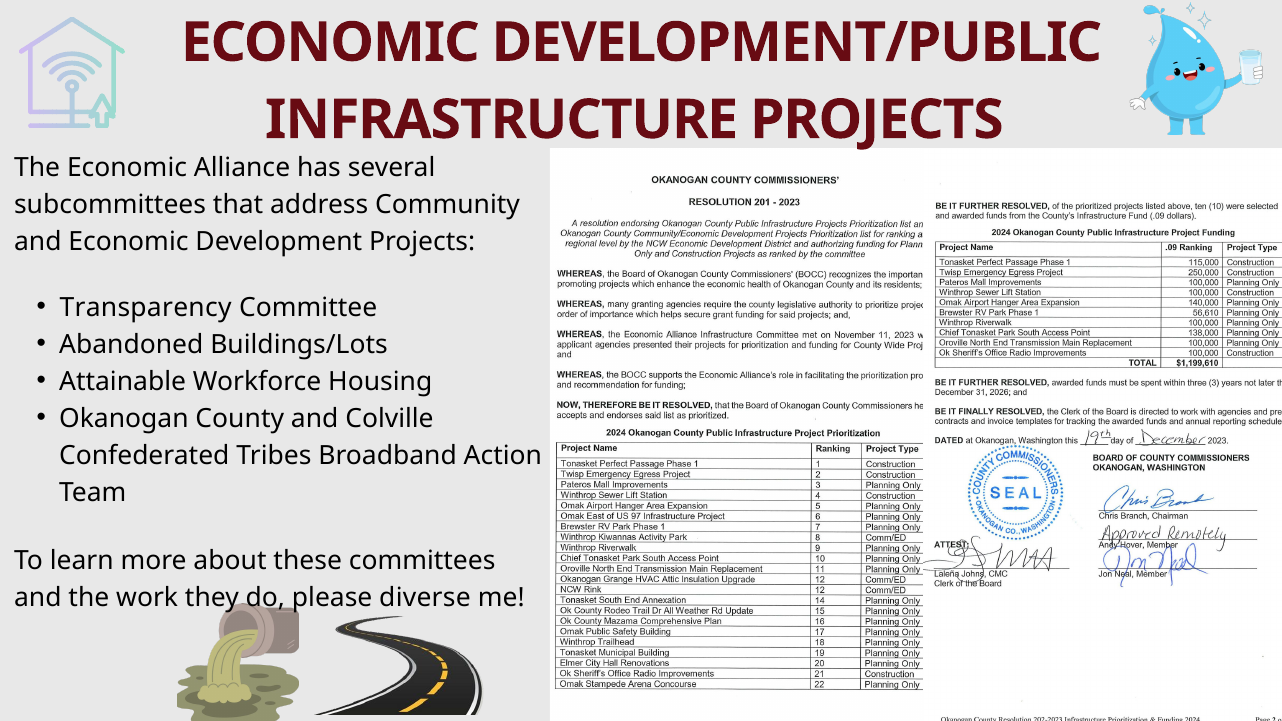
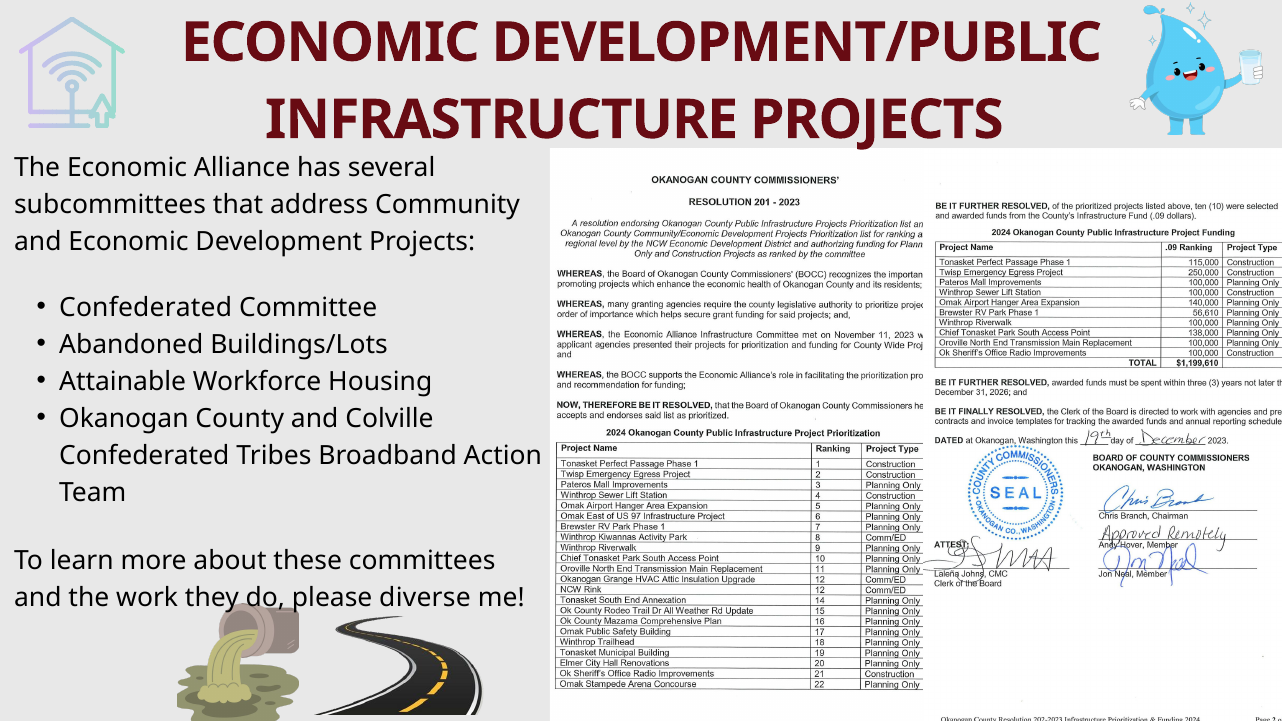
Transparency at (146, 307): Transparency -> Confederated
